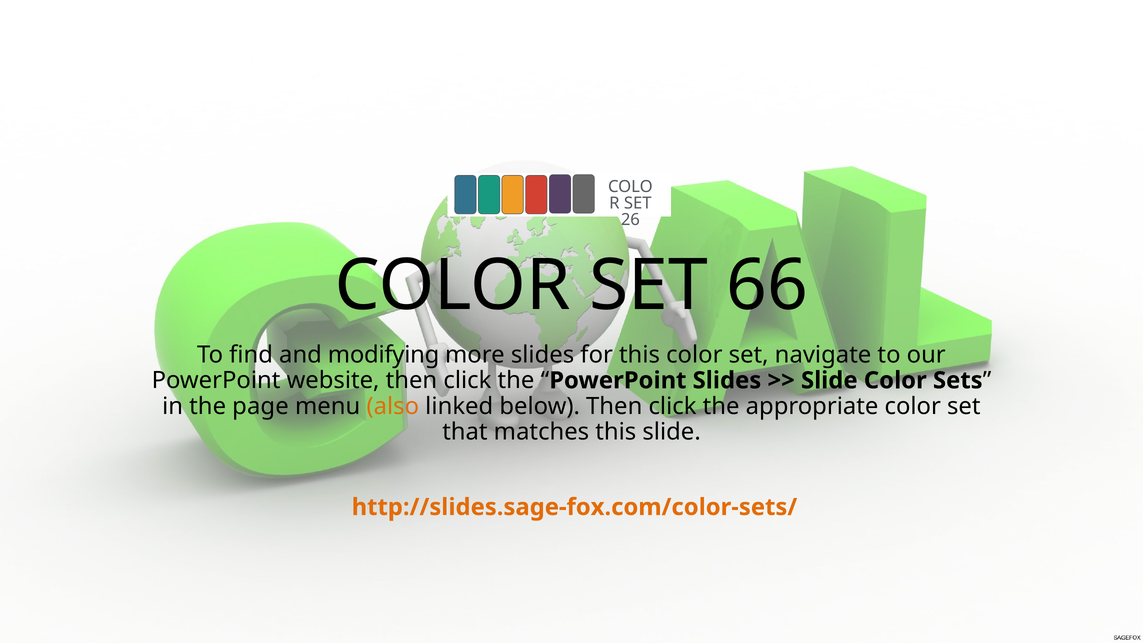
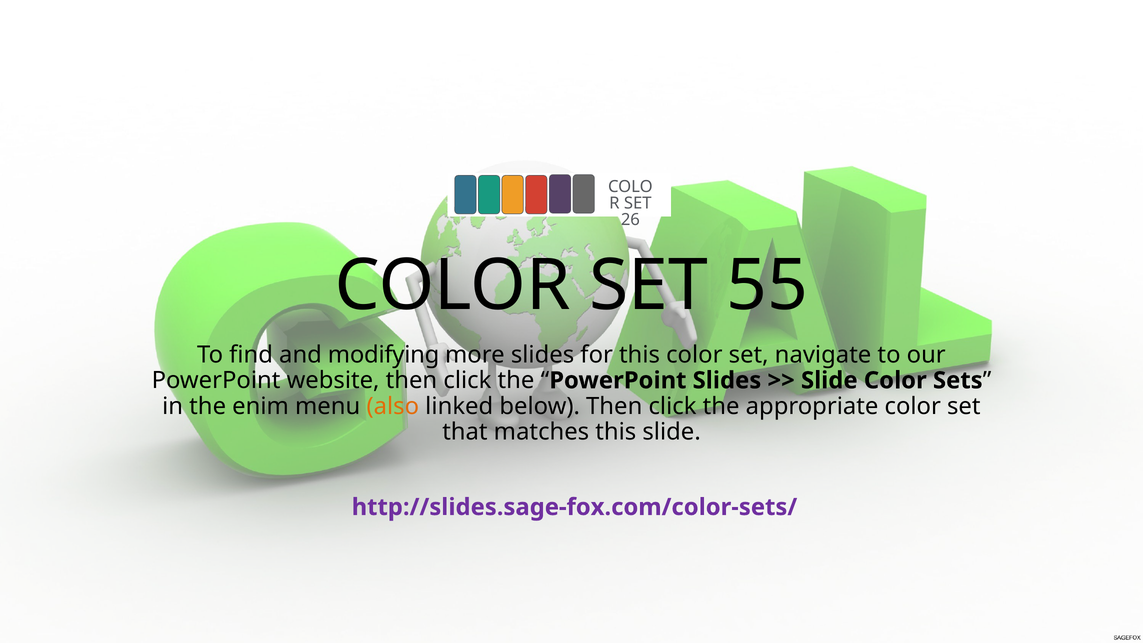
66: 66 -> 55
page: page -> enim
http://slides.sage-fox.com/color-sets/ colour: orange -> purple
